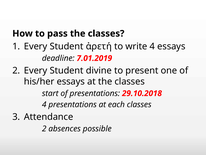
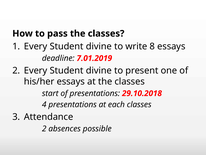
ἀρετή at (99, 46): ἀρετή -> divine
write 4: 4 -> 8
